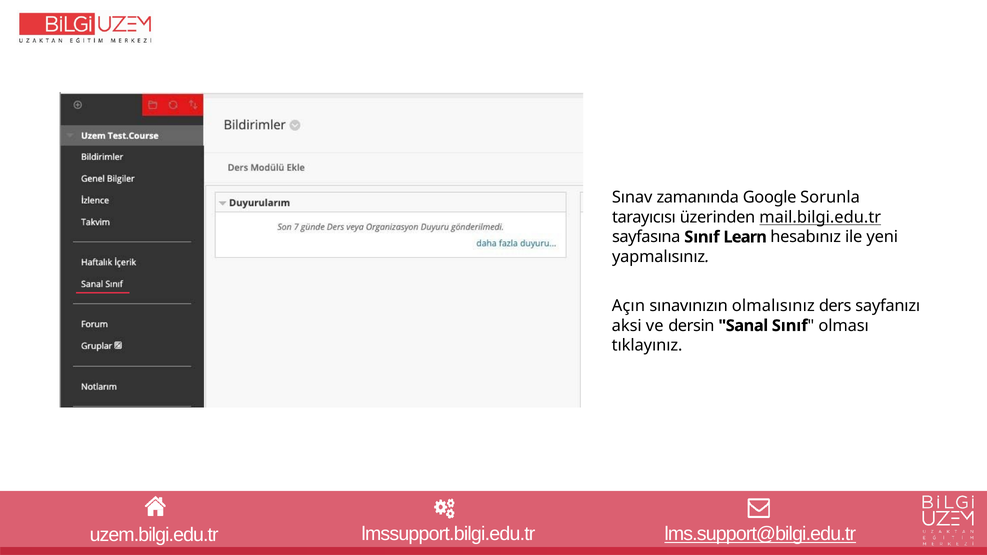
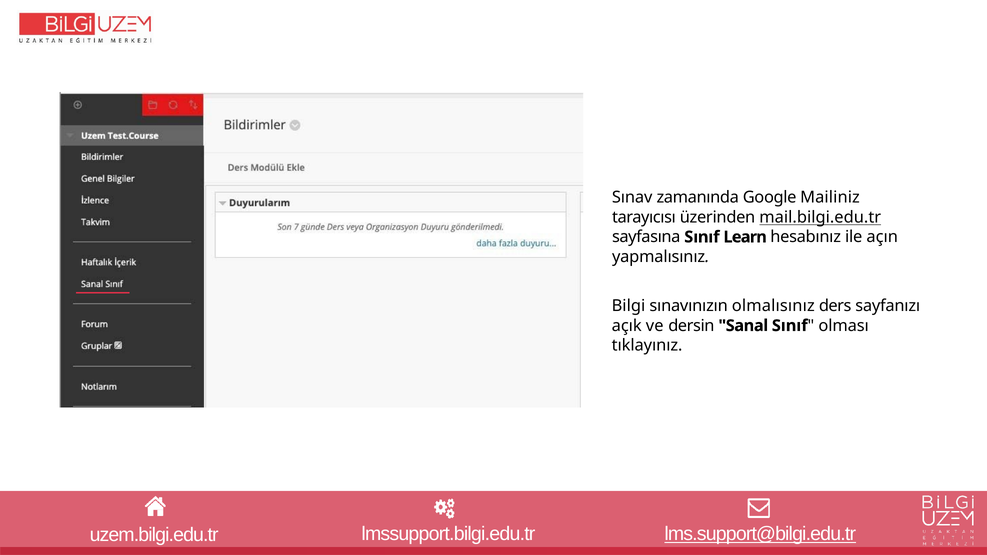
Sorunla: Sorunla -> Mailiniz
yeni: yeni -> açın
Açın: Açın -> Bilgi
aksi: aksi -> açık
